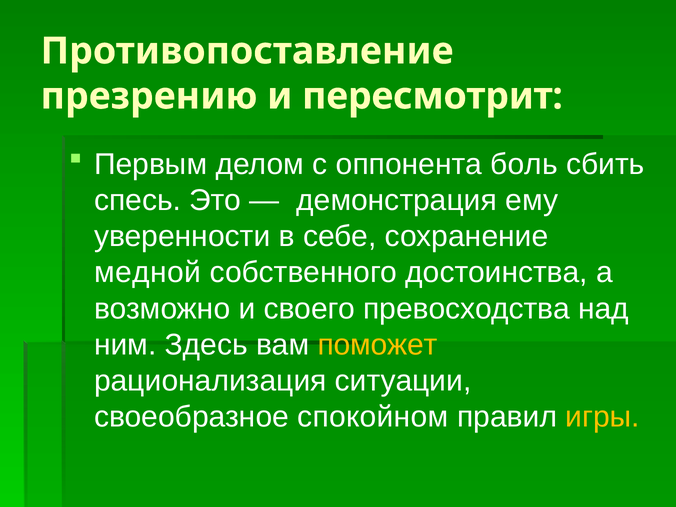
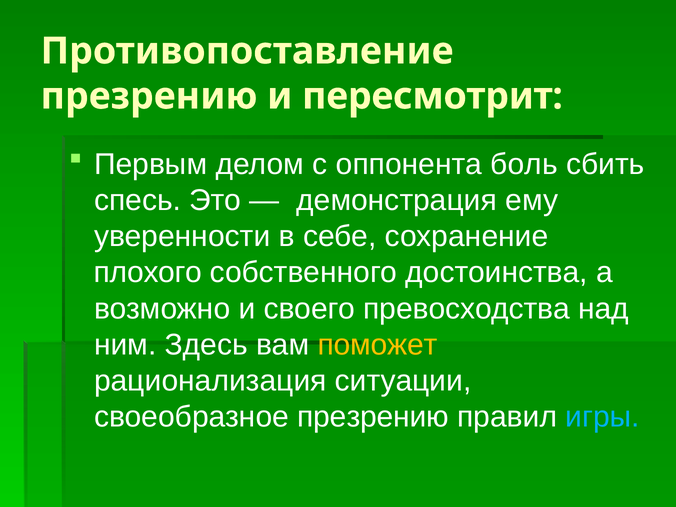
медной: медной -> плохого
своеобразное спокойном: спокойном -> презрению
игры colour: yellow -> light blue
